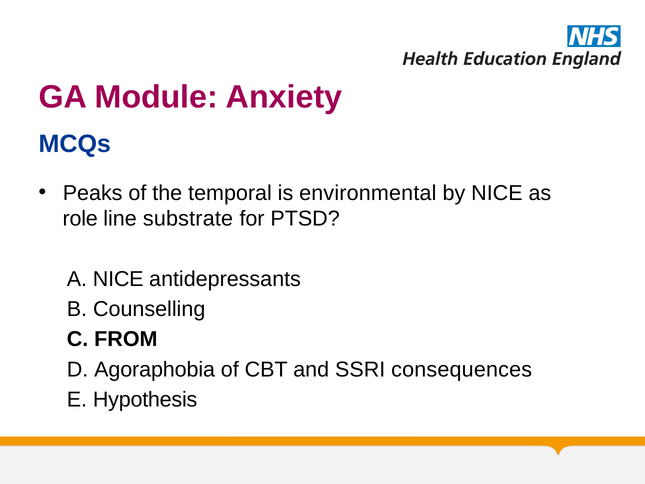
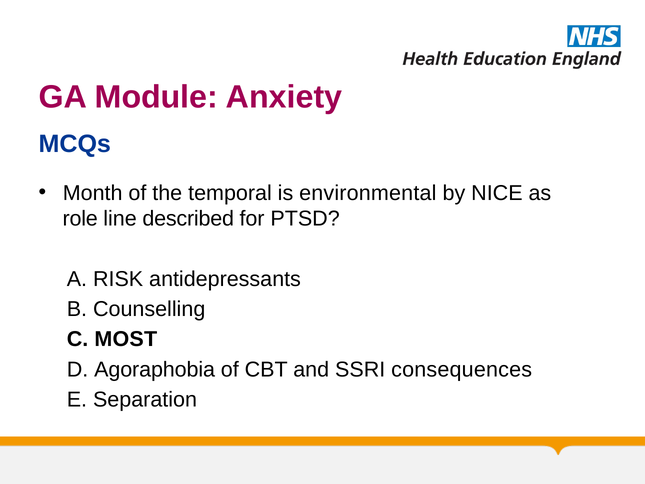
Peaks: Peaks -> Month
substrate: substrate -> described
A NICE: NICE -> RISK
FROM: FROM -> MOST
Hypothesis: Hypothesis -> Separation
